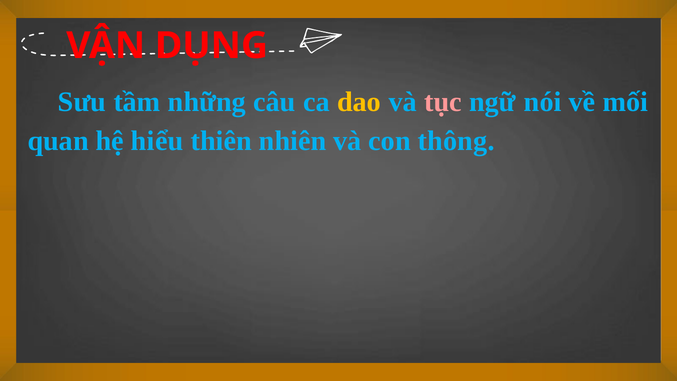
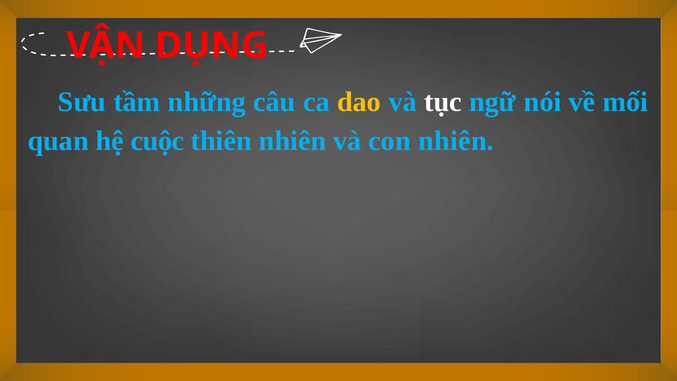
tục colour: pink -> white
hiểu: hiểu -> cuộc
con thông: thông -> nhiên
